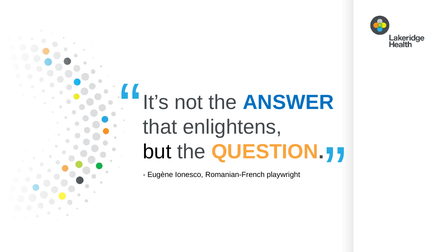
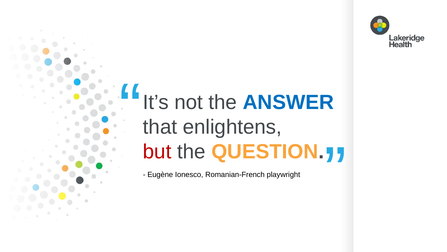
but colour: black -> red
